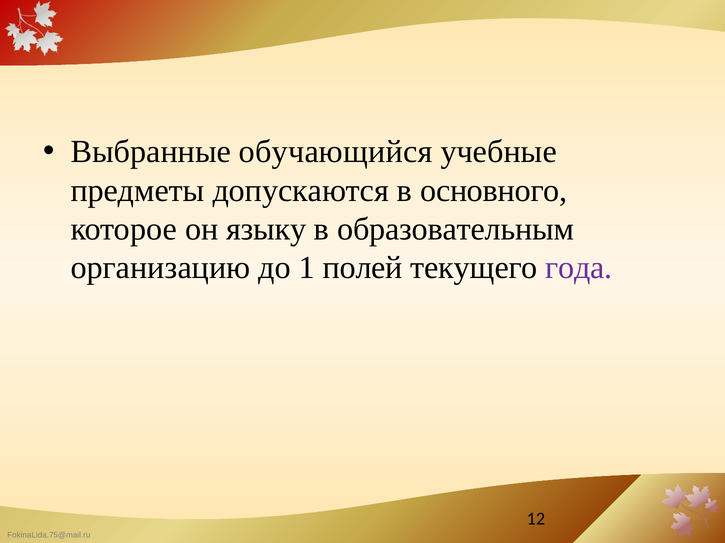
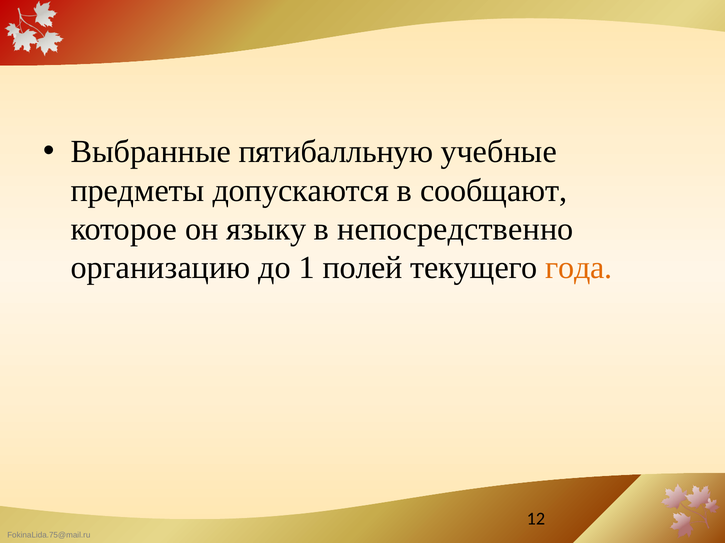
обучающийся: обучающийся -> пятибалльную
основного: основного -> сообщают
образовательным: образовательным -> непосредственно
года colour: purple -> orange
